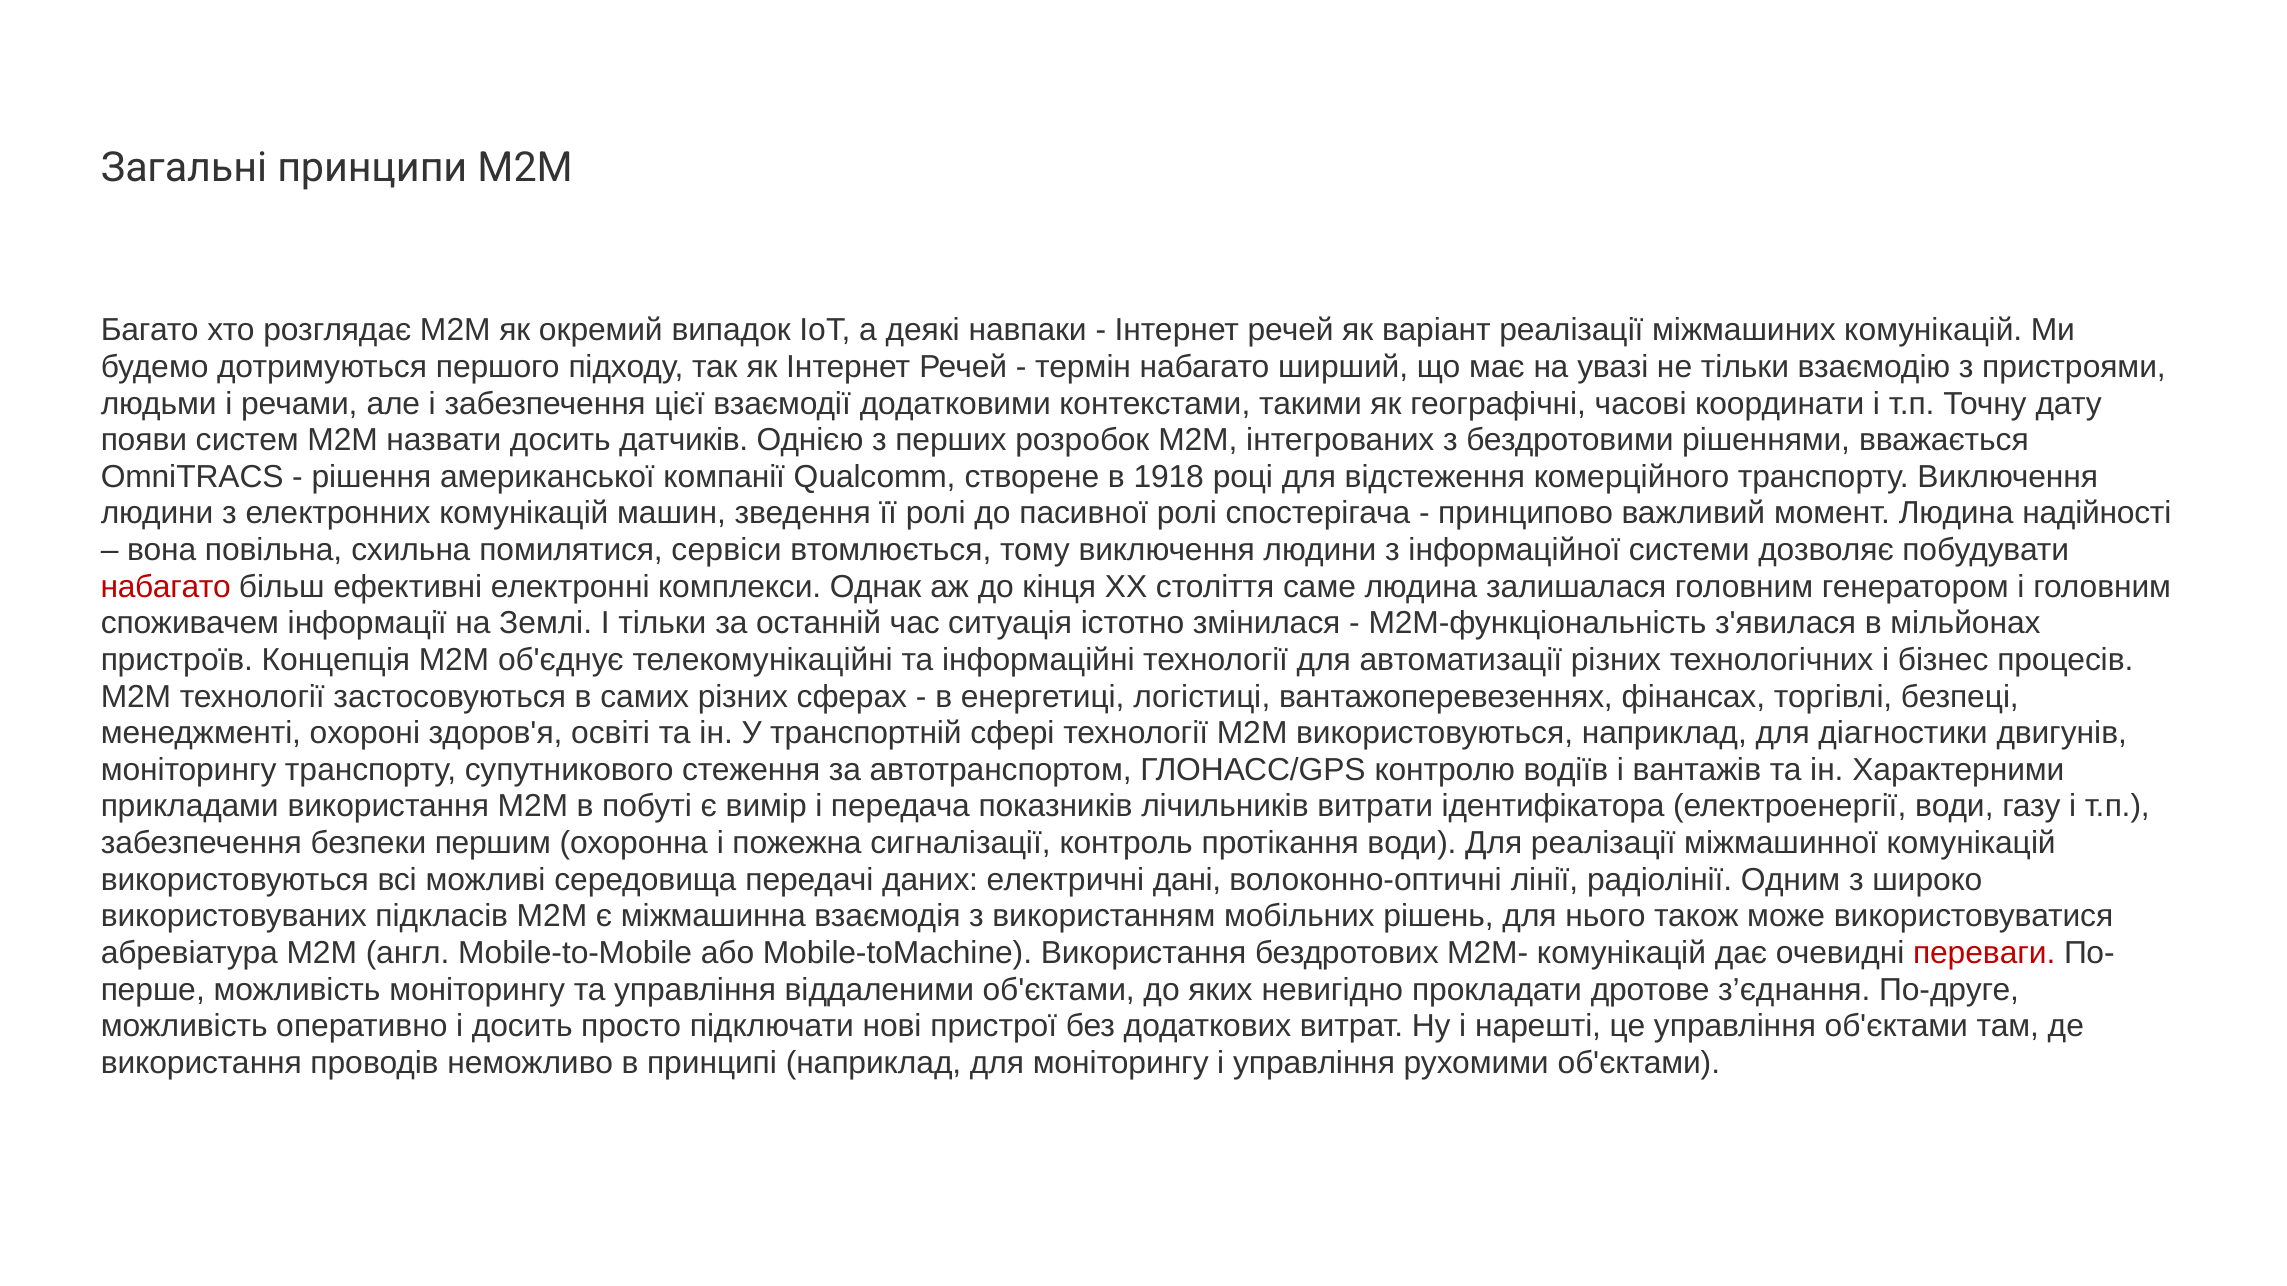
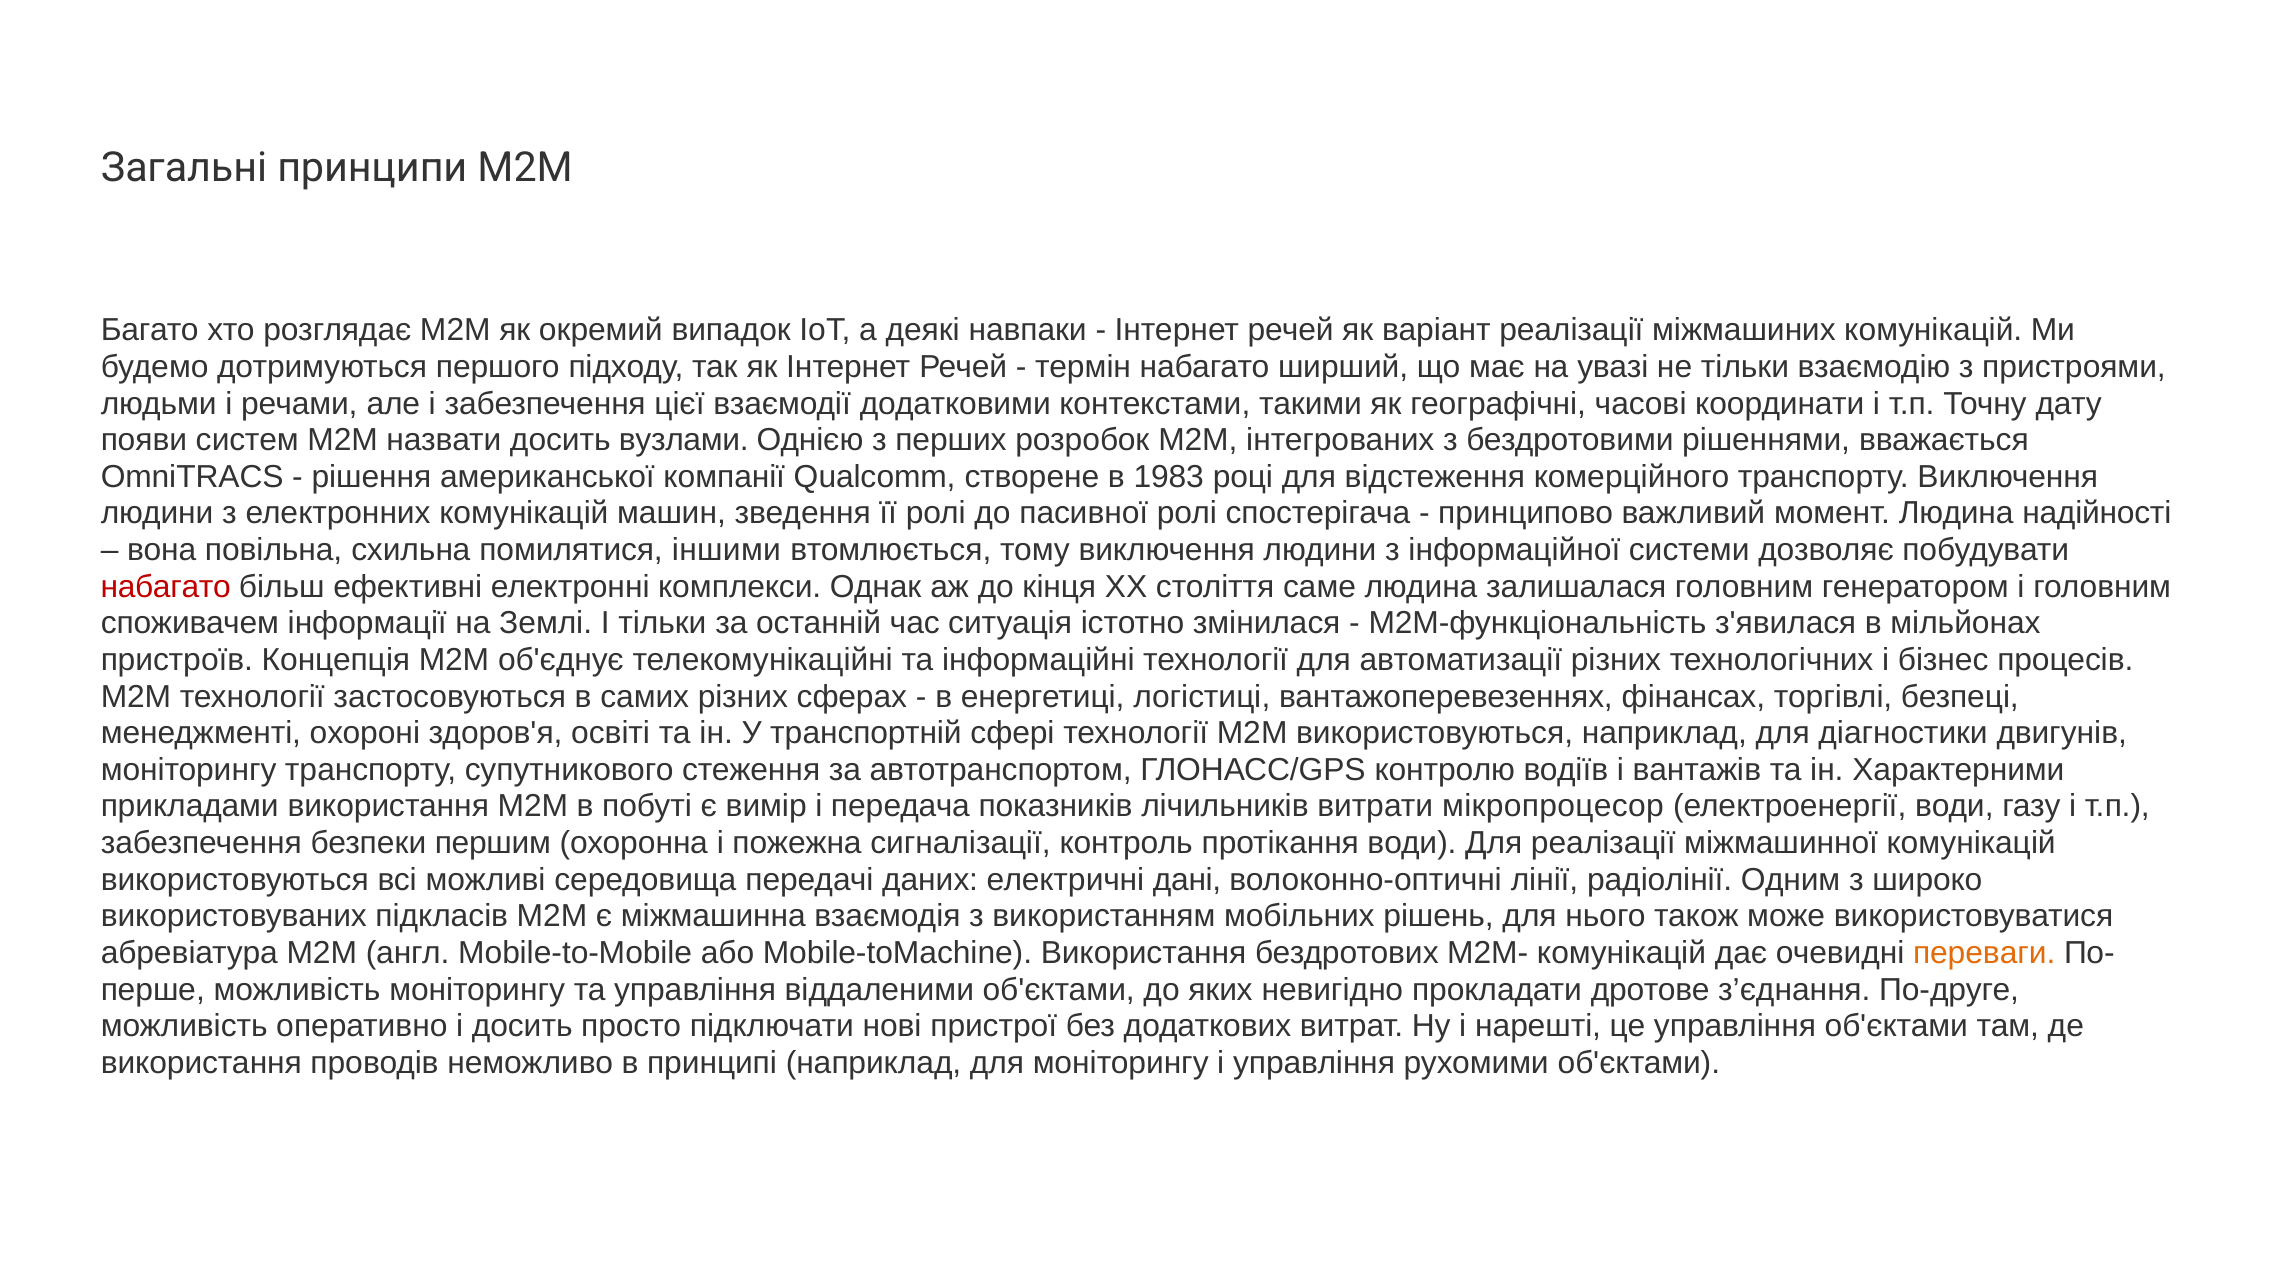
датчиків: датчиків -> вузлами
1918: 1918 -> 1983
сервіси: сервіси -> іншими
ідентифікатора: ідентифікатора -> мікропроцесор
переваги colour: red -> orange
